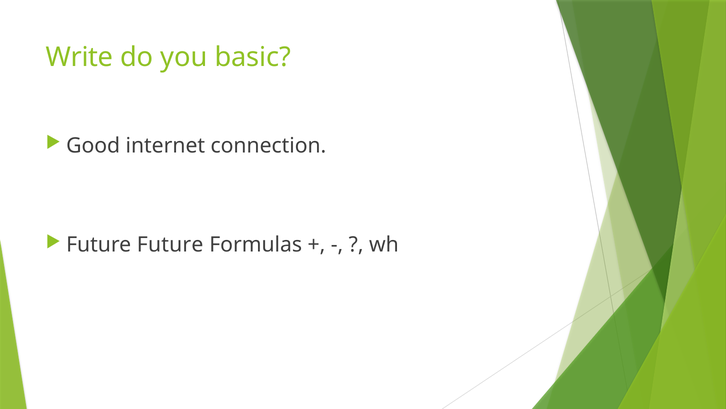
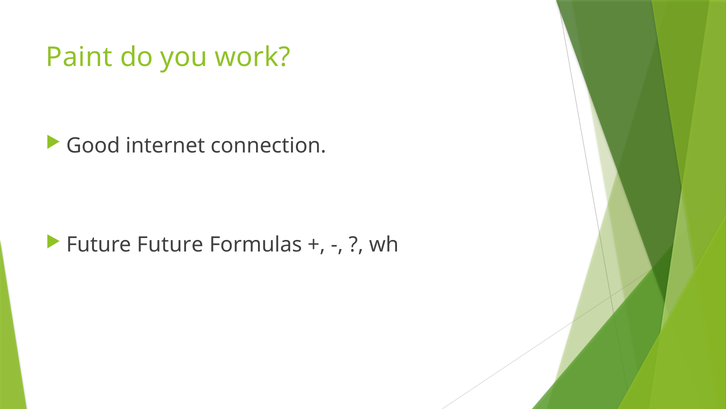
Write: Write -> Paint
basic: basic -> work
